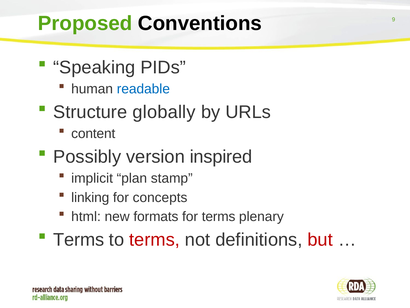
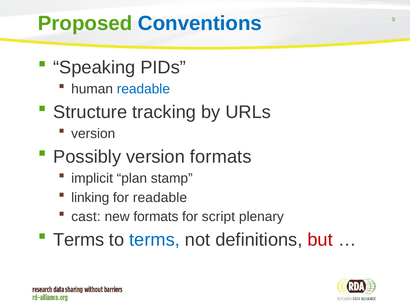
Conventions colour: black -> blue
globally: globally -> tracking
content at (93, 133): content -> version
version inspired: inspired -> formats
for concepts: concepts -> readable
html: html -> cast
for terms: terms -> script
terms at (155, 239) colour: red -> blue
